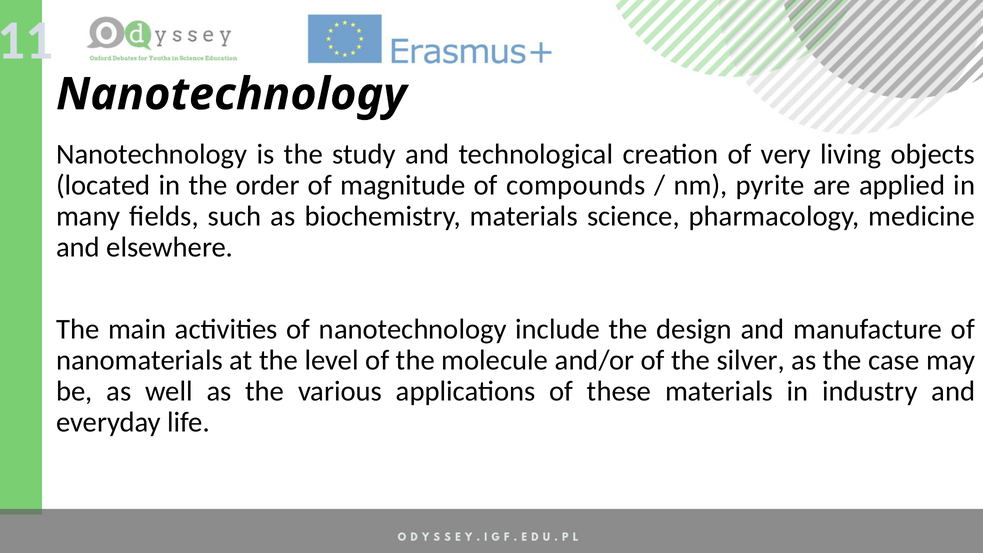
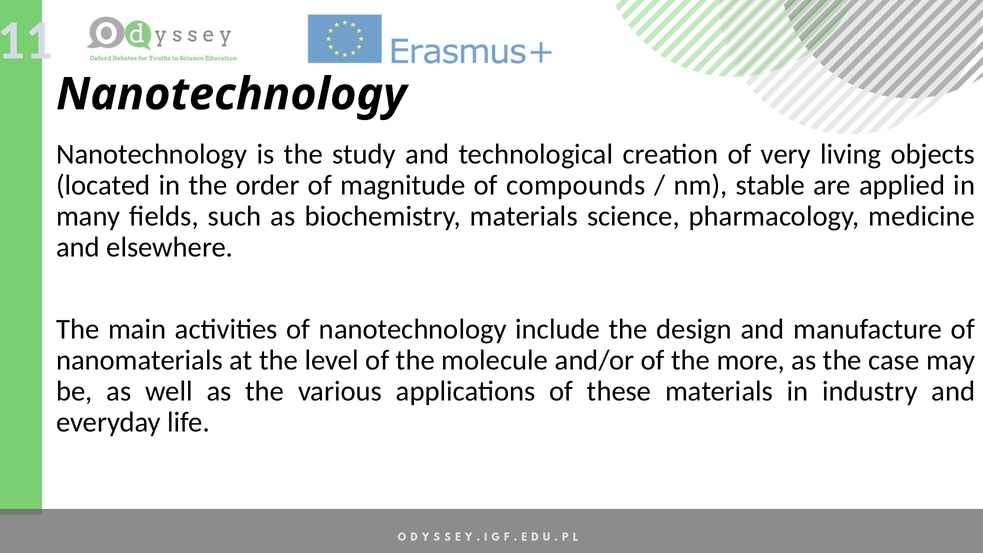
pyrite: pyrite -> stable
silver: silver -> more
